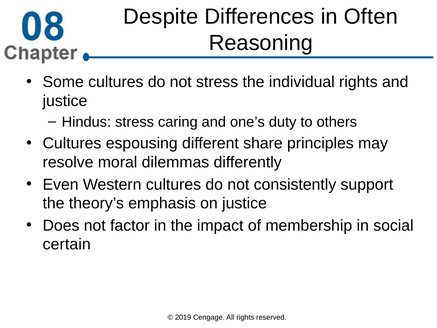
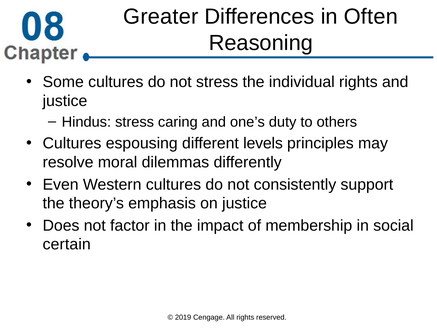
Despite: Despite -> Greater
share: share -> levels
